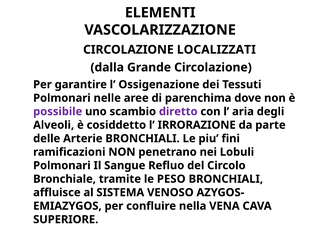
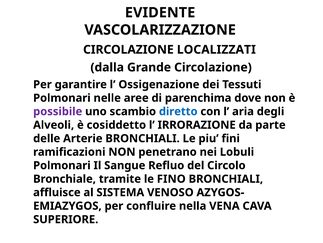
ELEMENTI: ELEMENTI -> EVIDENTE
diretto colour: purple -> blue
PESO: PESO -> FINO
